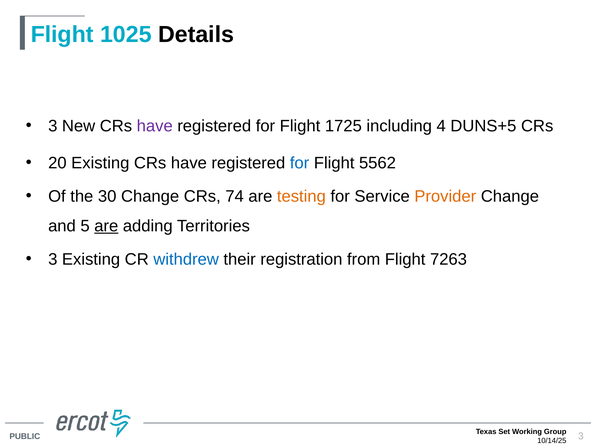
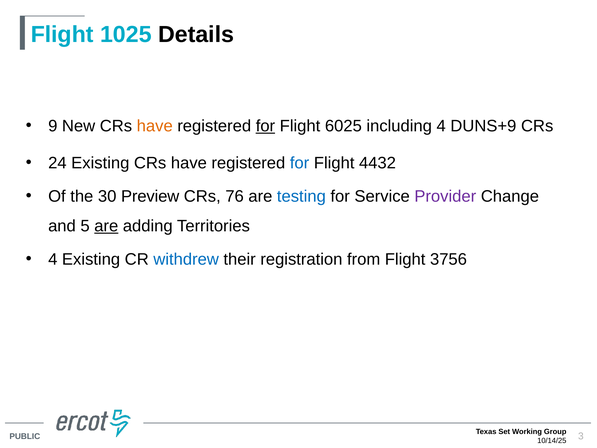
3 at (53, 126): 3 -> 9
have at (155, 126) colour: purple -> orange
for at (265, 126) underline: none -> present
1725: 1725 -> 6025
DUNS+5: DUNS+5 -> DUNS+9
20: 20 -> 24
5562: 5562 -> 4432
30 Change: Change -> Preview
74: 74 -> 76
testing colour: orange -> blue
Provider colour: orange -> purple
3 at (53, 259): 3 -> 4
7263: 7263 -> 3756
